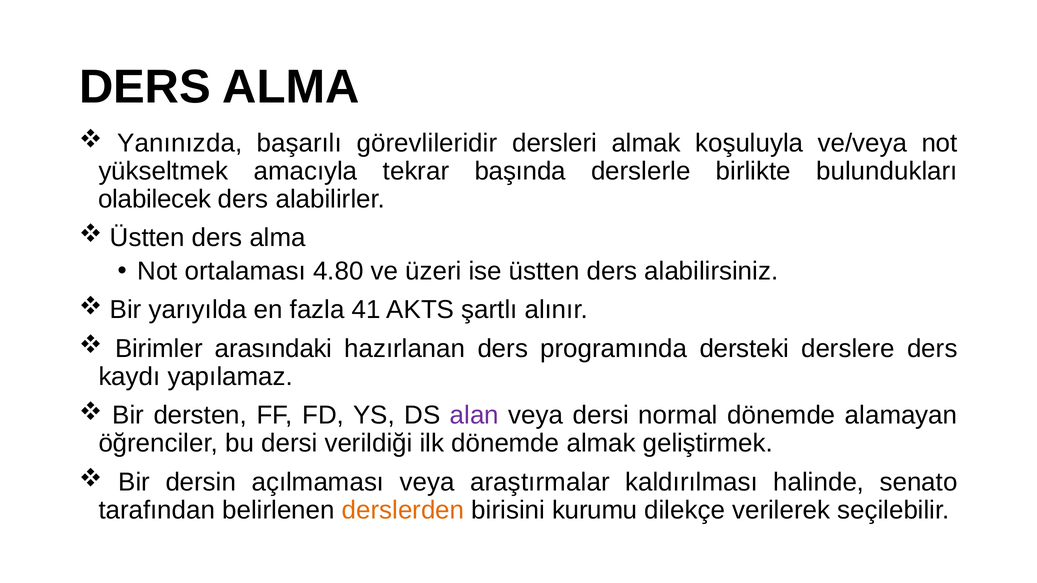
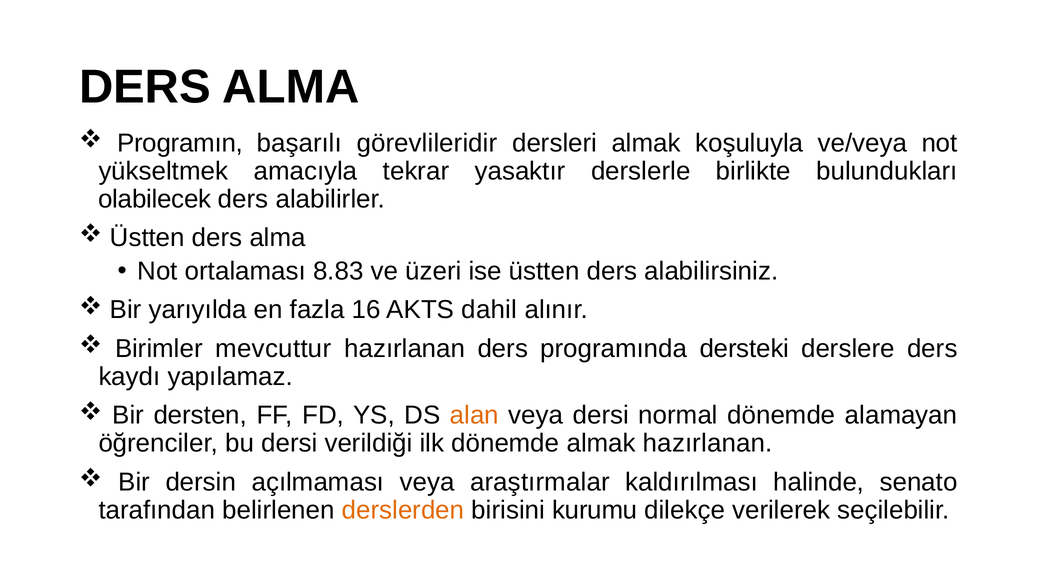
Yanınızda: Yanınızda -> Programın
başında: başında -> yasaktır
4.80: 4.80 -> 8.83
41: 41 -> 16
şartlı: şartlı -> dahil
arasındaki: arasındaki -> mevcuttur
alan colour: purple -> orange
almak geliştirmek: geliştirmek -> hazırlanan
